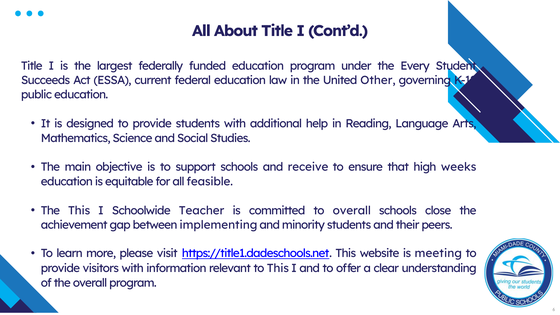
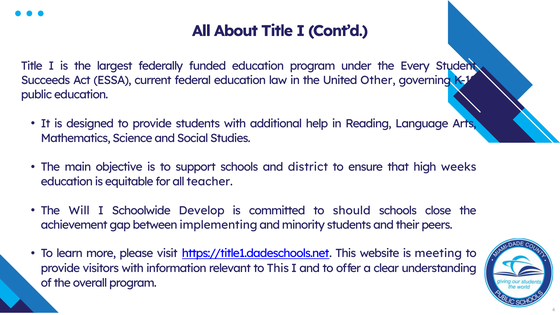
receive: receive -> district
feasible: feasible -> teacher
The This: This -> Will
Teacher: Teacher -> Develop
to overall: overall -> should
